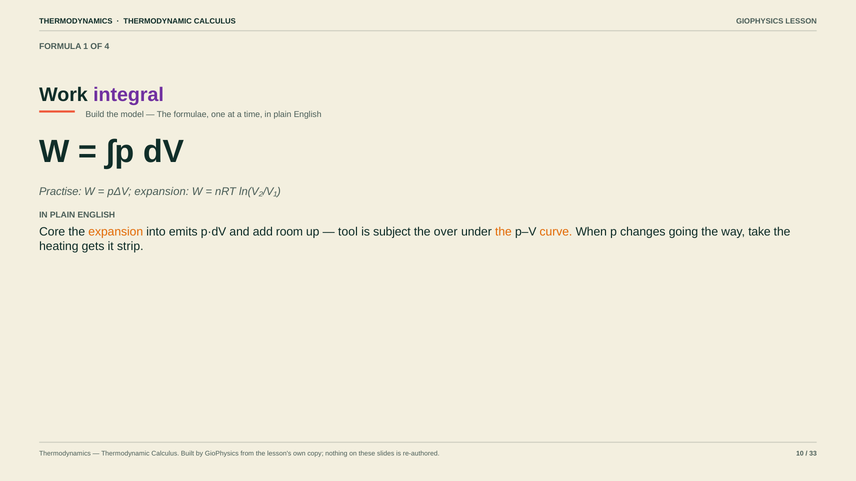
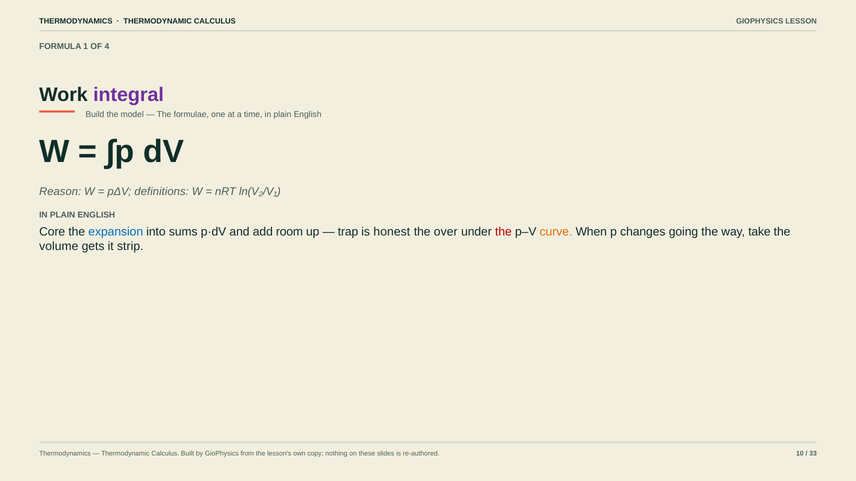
Practise: Practise -> Reason
pΔV expansion: expansion -> definitions
expansion at (116, 232) colour: orange -> blue
emits: emits -> sums
tool: tool -> trap
subject: subject -> honest
the at (503, 232) colour: orange -> red
heating: heating -> volume
